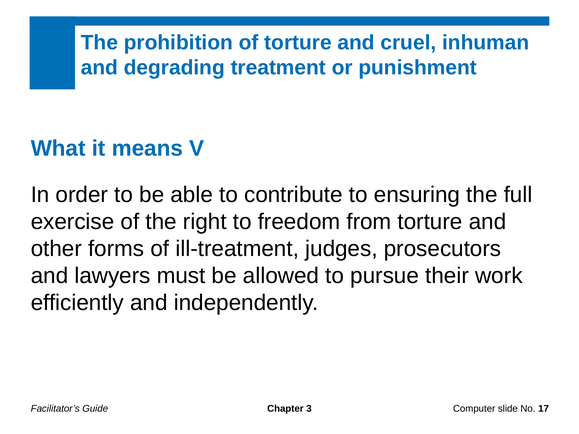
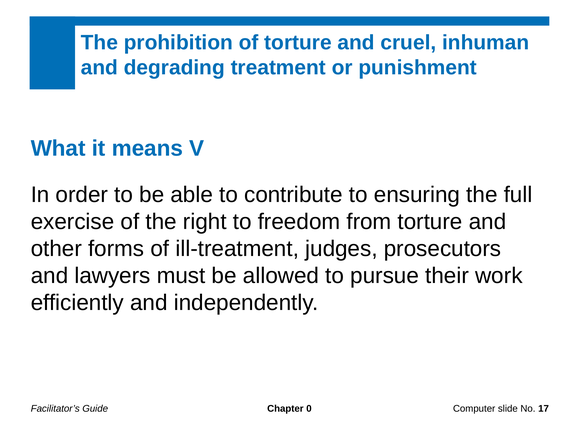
3: 3 -> 0
